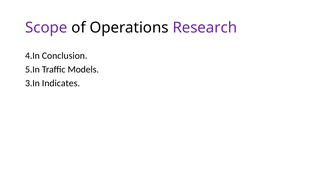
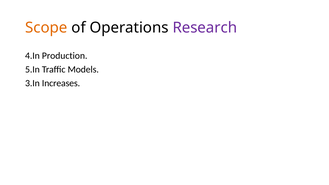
Scope colour: purple -> orange
Conclusion: Conclusion -> Production
Indicates: Indicates -> Increases
